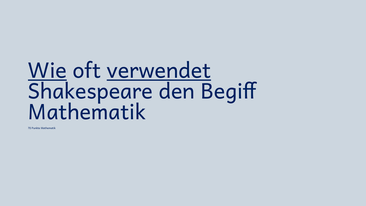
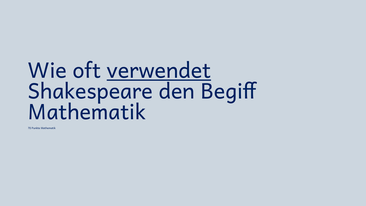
Wie underline: present -> none
